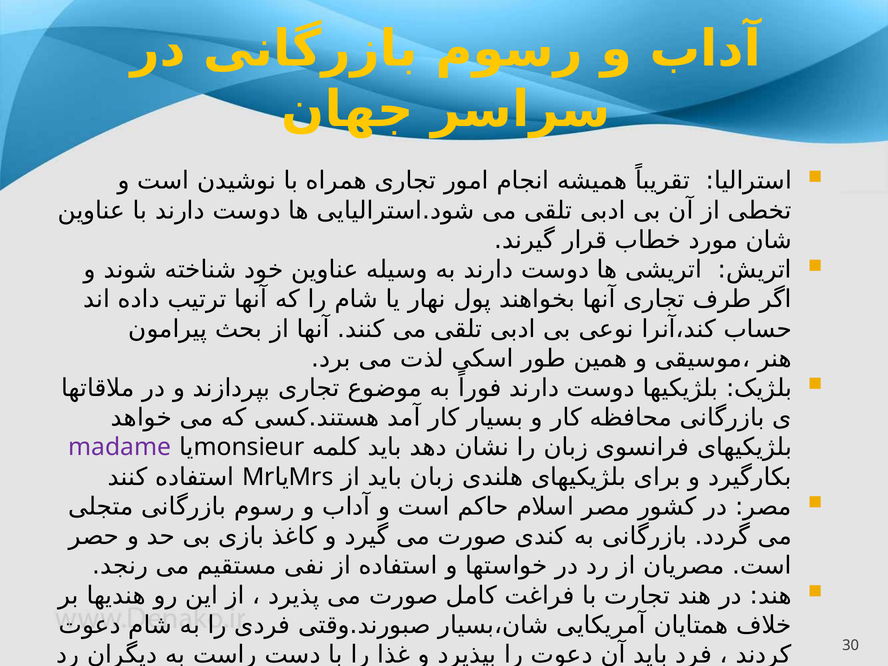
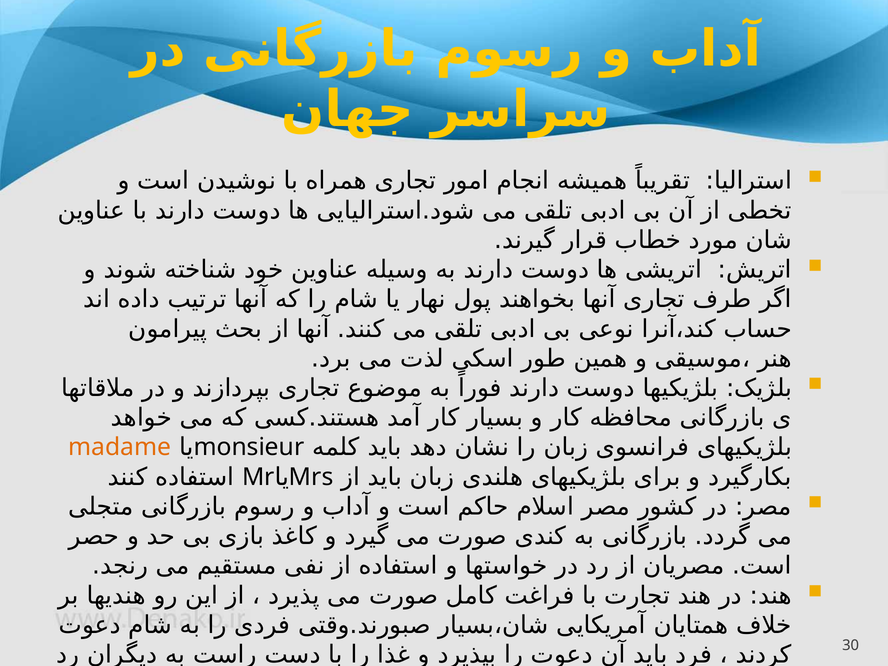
madame colour: purple -> orange
